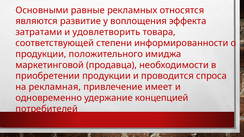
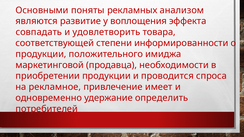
равные: равные -> поняты
относятся: относятся -> анализом
затратами: затратами -> совпадать
рекламная: рекламная -> рекламное
концепцией: концепцией -> определить
